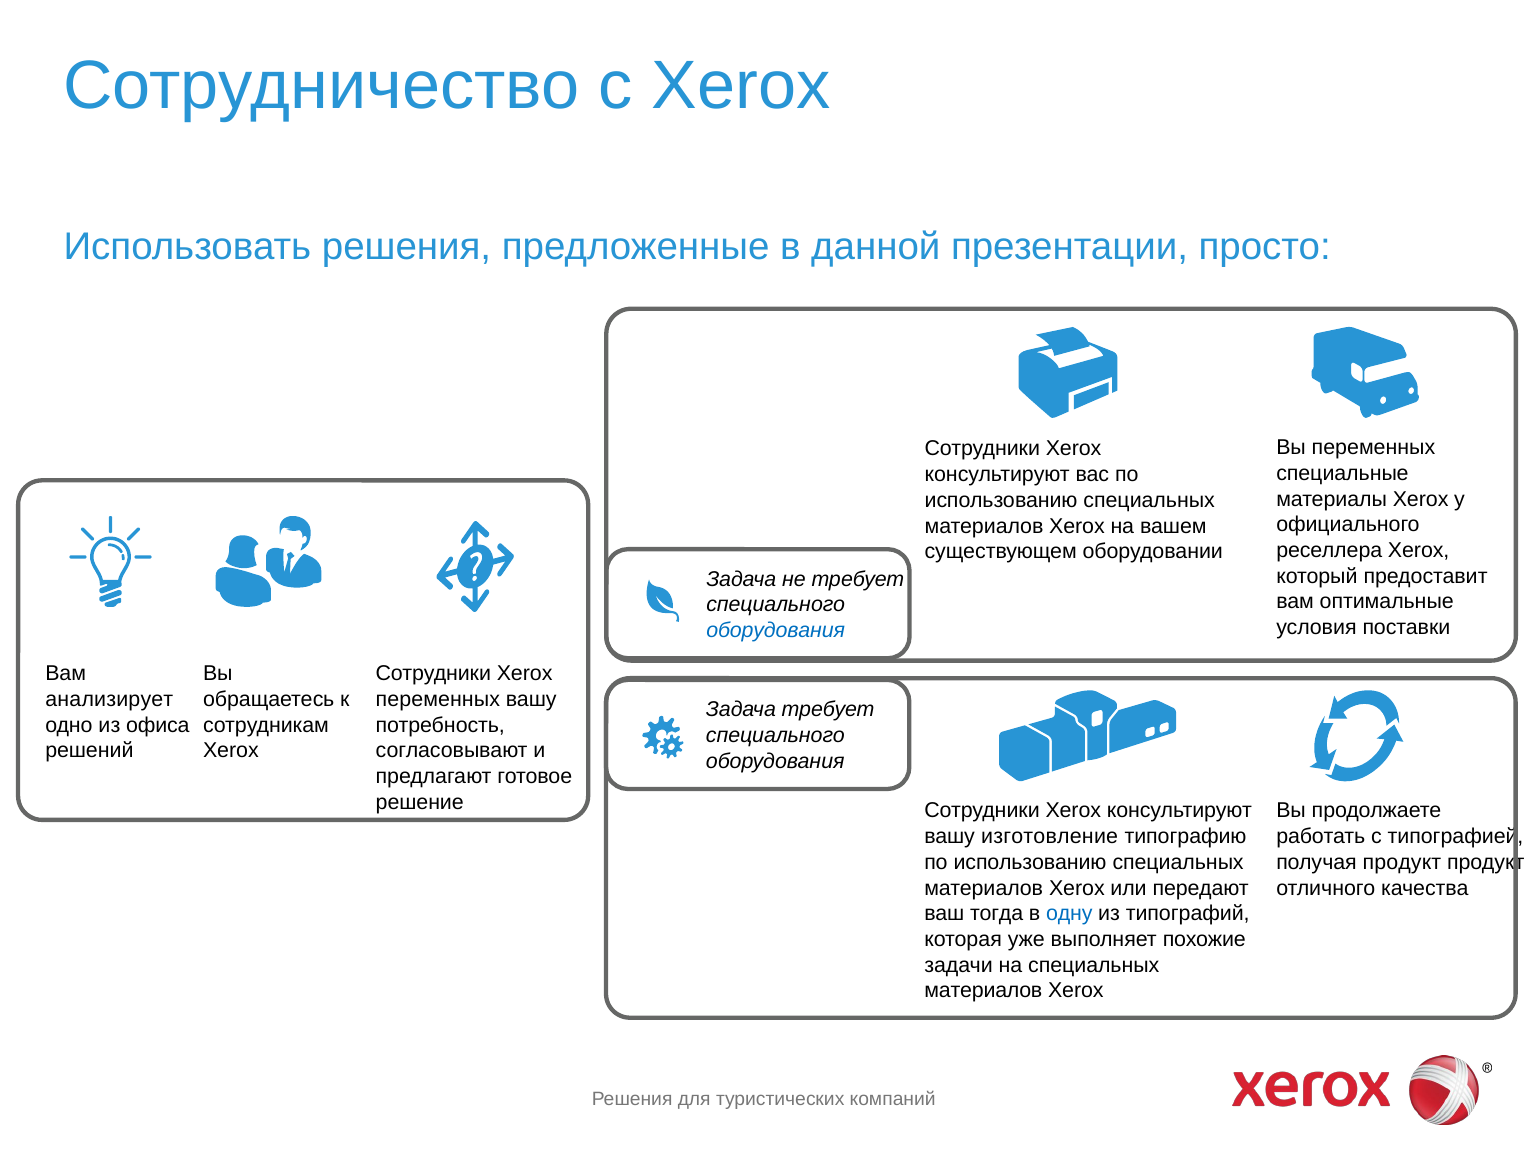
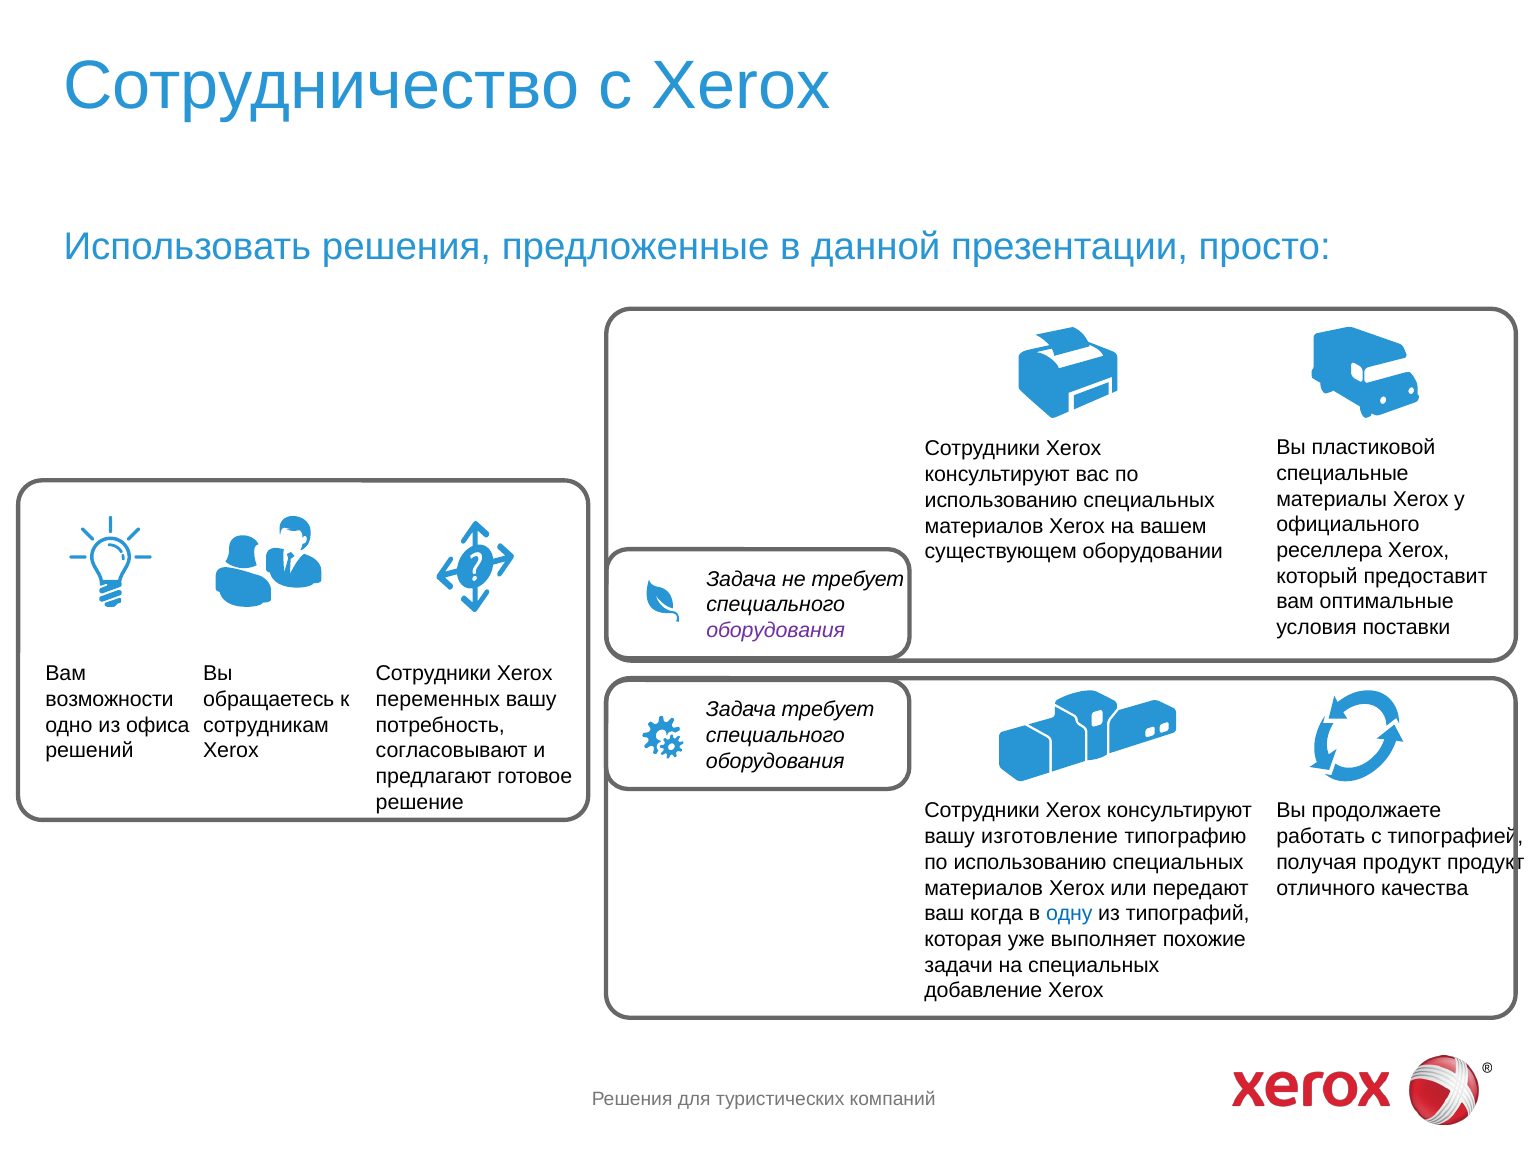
Вы переменных: переменных -> пластиковой
оборудования at (776, 631) colour: blue -> purple
анализирует: анализирует -> возможности
тогда: тогда -> когда
материалов at (983, 991): материалов -> добавление
